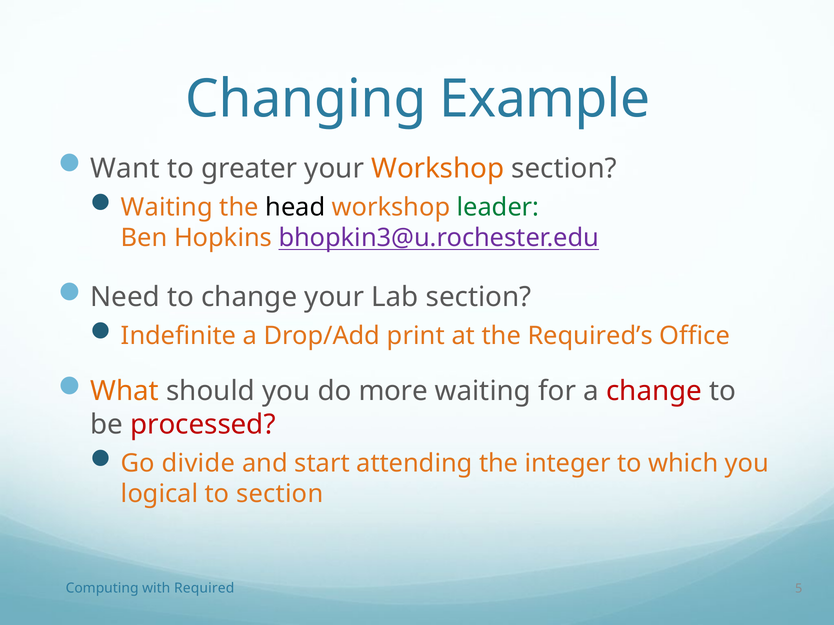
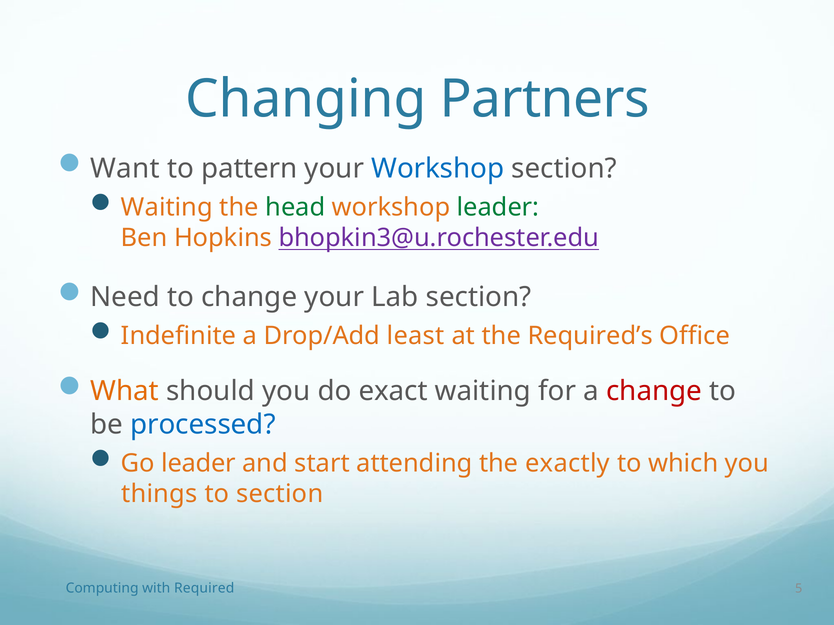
Example: Example -> Partners
greater: greater -> pattern
Workshop at (438, 169) colour: orange -> blue
head colour: black -> green
print: print -> least
more: more -> exact
processed colour: red -> blue
Go divide: divide -> leader
integer: integer -> exactly
logical: logical -> things
